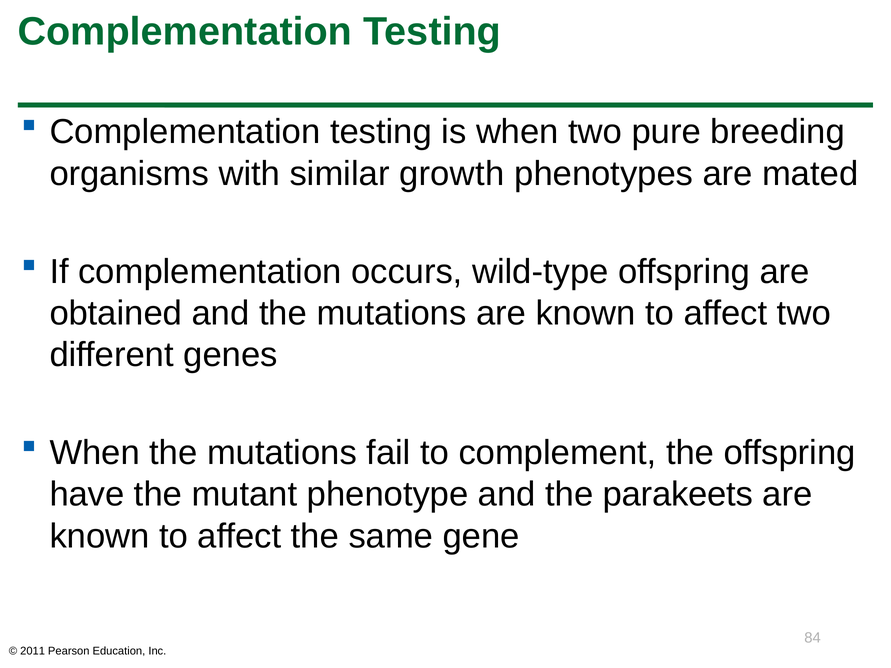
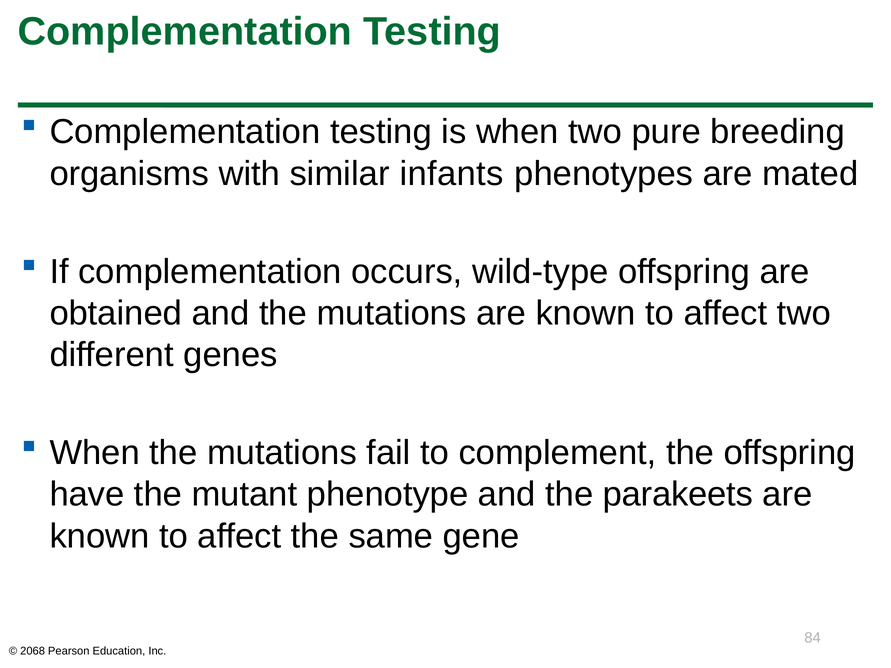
growth: growth -> infants
2011: 2011 -> 2068
